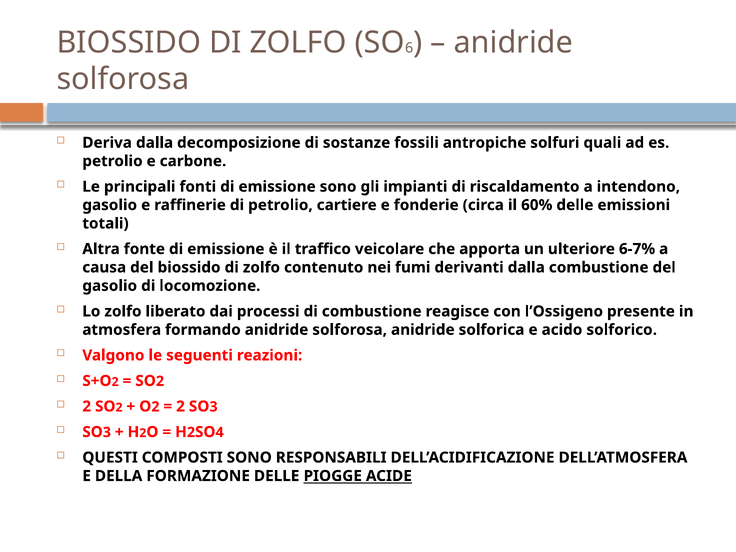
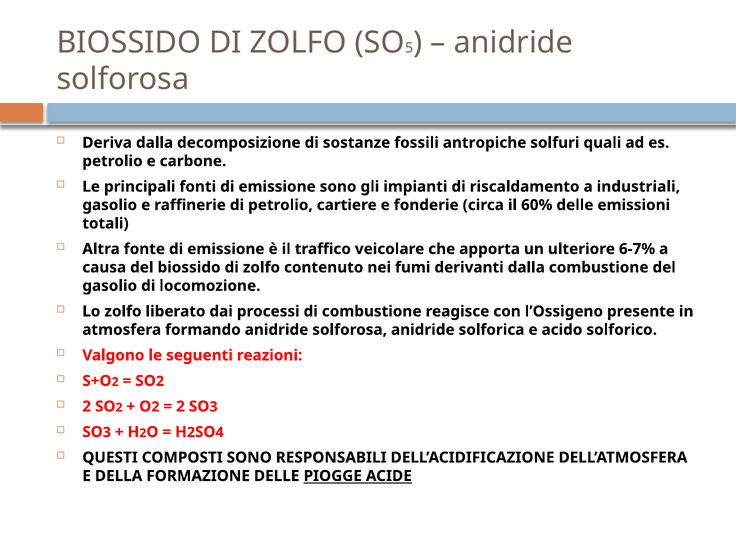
6: 6 -> 5
intendono: intendono -> industriali
